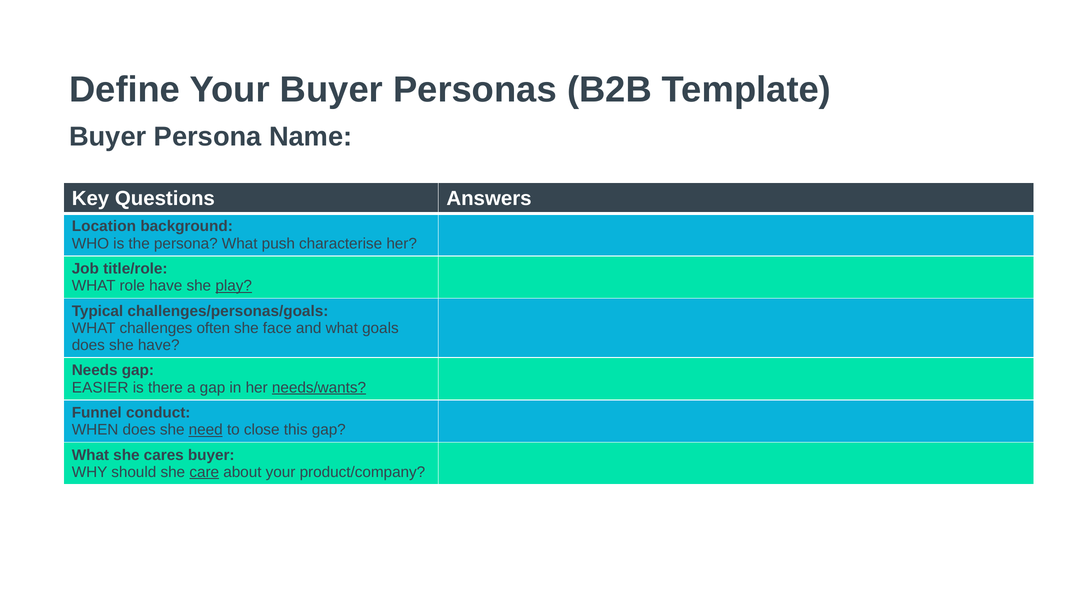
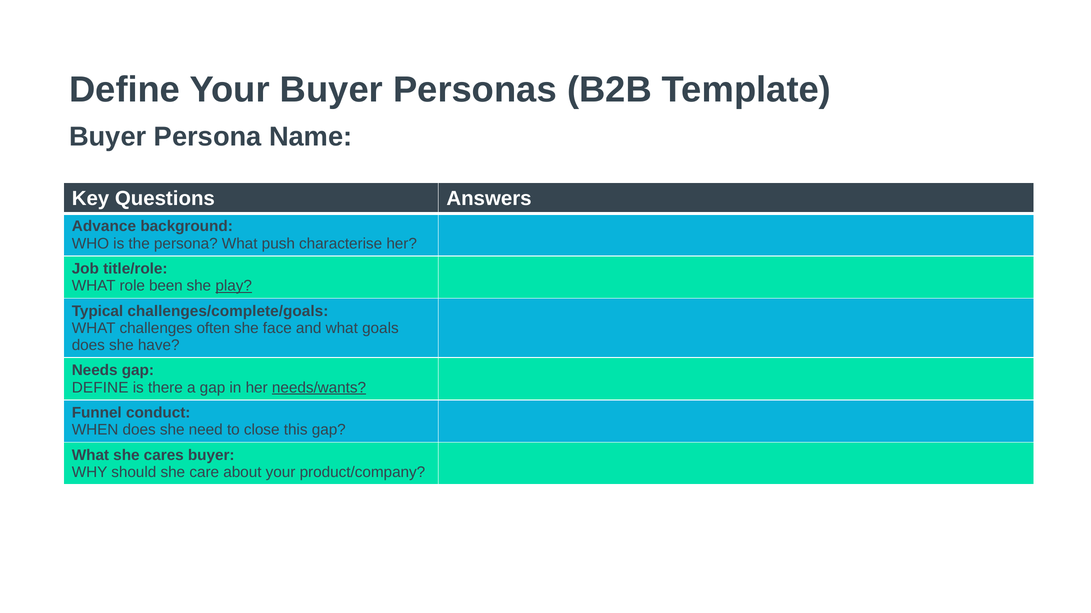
Location: Location -> Advance
role have: have -> been
challenges/personas/goals: challenges/personas/goals -> challenges/complete/goals
EASIER at (100, 388): EASIER -> DEFINE
need underline: present -> none
care underline: present -> none
